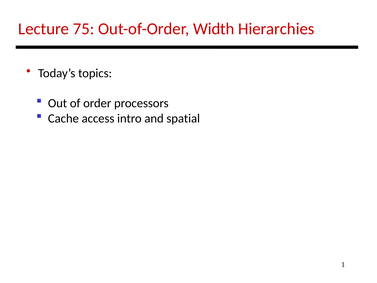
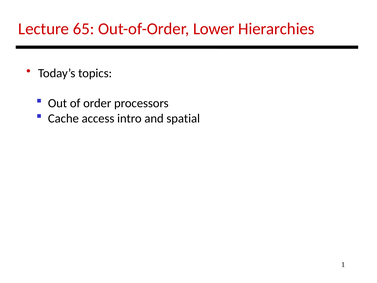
75: 75 -> 65
Width: Width -> Lower
